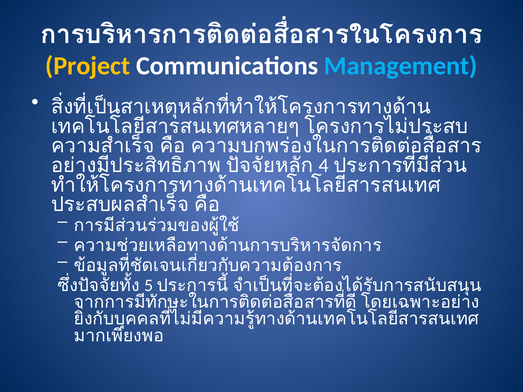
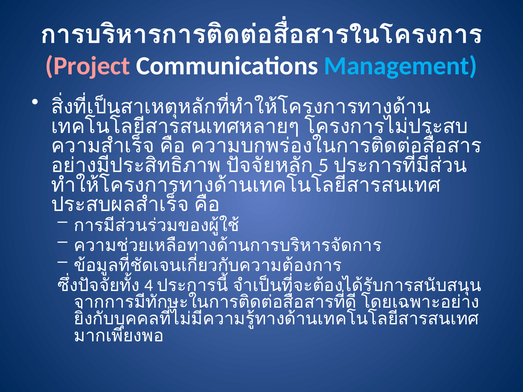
Project colour: yellow -> pink
4: 4 -> 5
5: 5 -> 4
